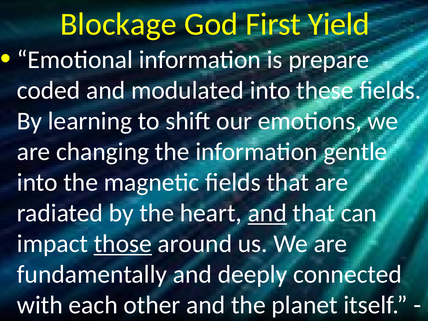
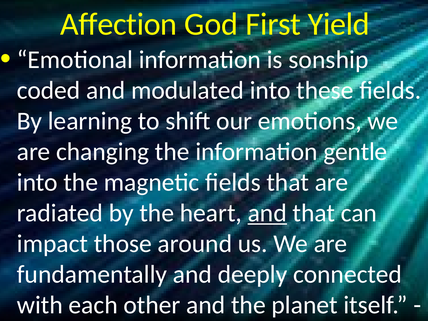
Blockage: Blockage -> Affection
prepare: prepare -> sonship
those underline: present -> none
